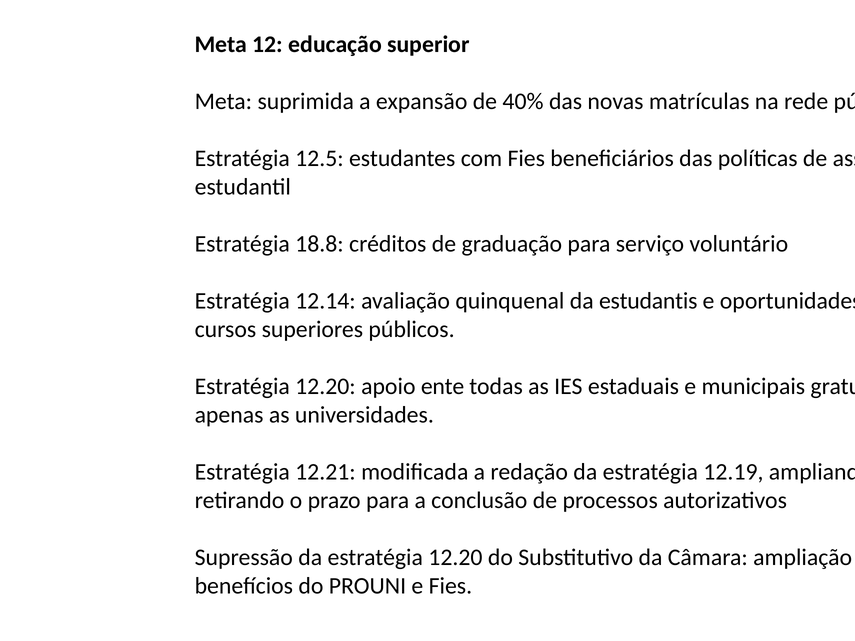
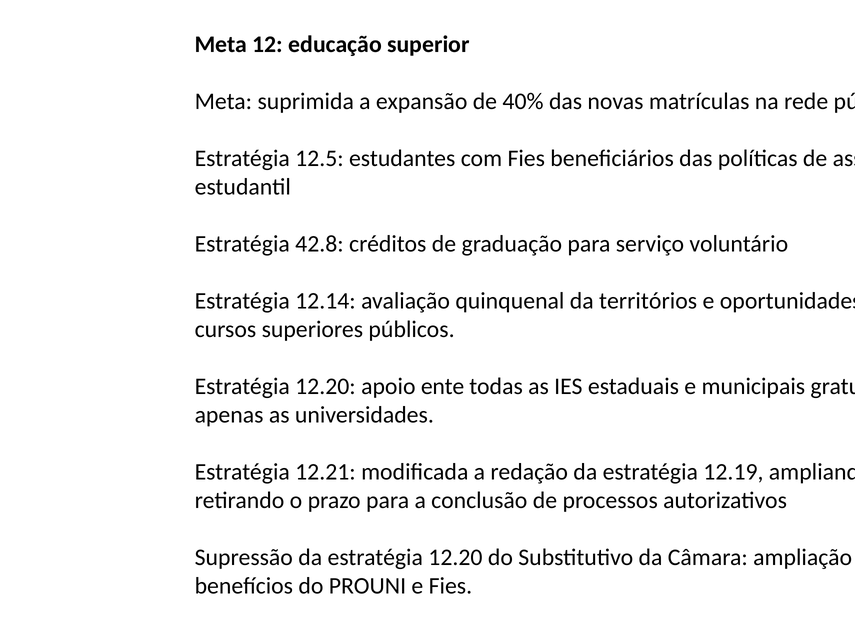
18.8: 18.8 -> 42.8
estudantis: estudantis -> territórios
